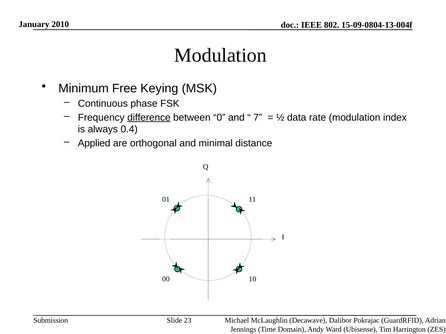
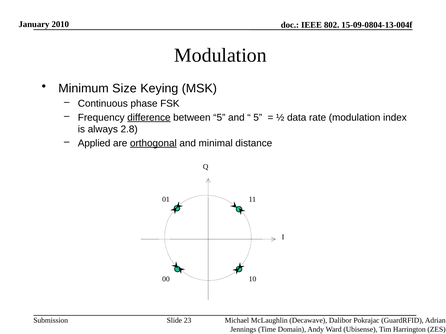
Free: Free -> Size
between 0: 0 -> 5
7 at (258, 118): 7 -> 5
0.4: 0.4 -> 2.8
orthogonal underline: none -> present
